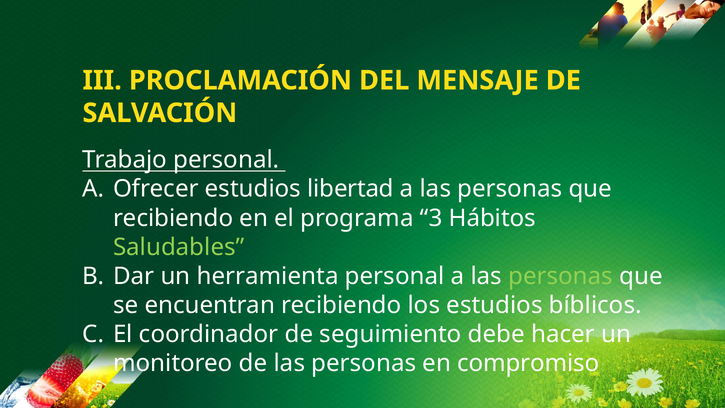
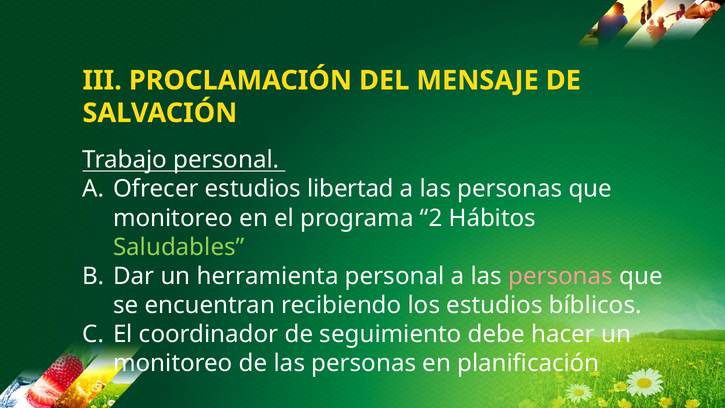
recibiendo at (173, 218): recibiendo -> monitoreo
3: 3 -> 2
personas at (561, 276) colour: light green -> pink
compromiso: compromiso -> planificación
